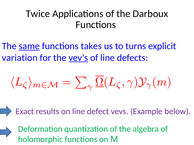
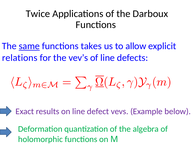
turns: turns -> allow
variation: variation -> relations
vev’s underline: present -> none
